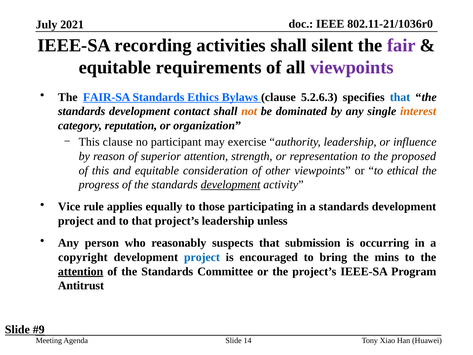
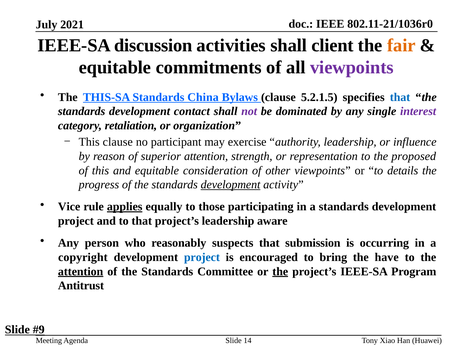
recording: recording -> discussion
silent: silent -> client
fair colour: purple -> orange
requirements: requirements -> commitments
FAIR-SA: FAIR-SA -> THIS-SA
Ethics: Ethics -> China
5.2.6.3: 5.2.6.3 -> 5.2.1.5
not colour: orange -> purple
interest colour: orange -> purple
reputation: reputation -> retaliation
ethical: ethical -> details
applies underline: none -> present
unless: unless -> aware
mins: mins -> have
the at (280, 271) underline: none -> present
